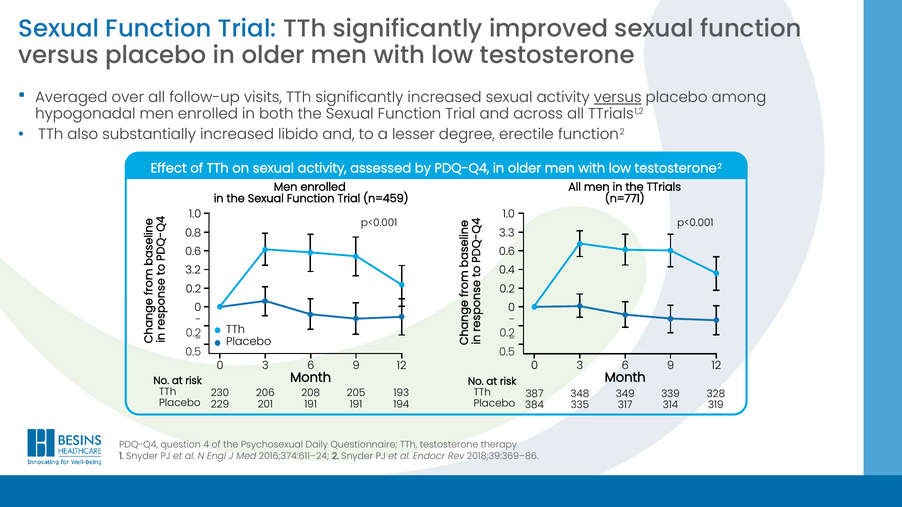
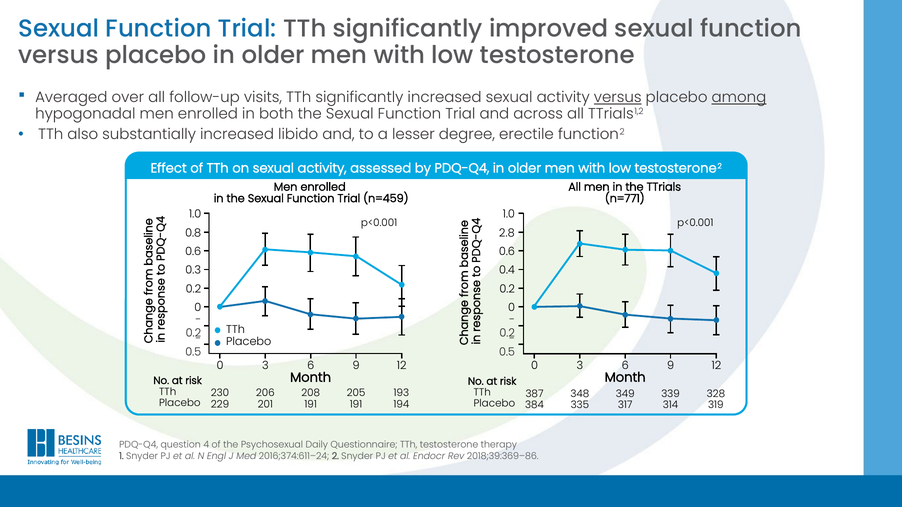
among underline: none -> present
3.3: 3.3 -> 2.8
3.2: 3.2 -> 0.3
